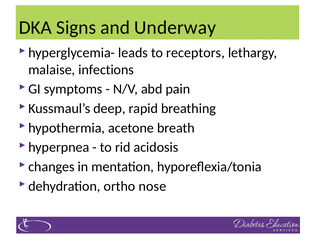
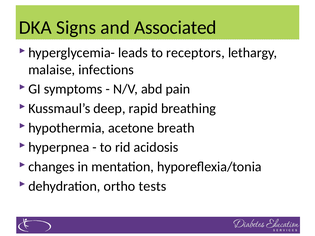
Underway: Underway -> Associated
nose: nose -> tests
